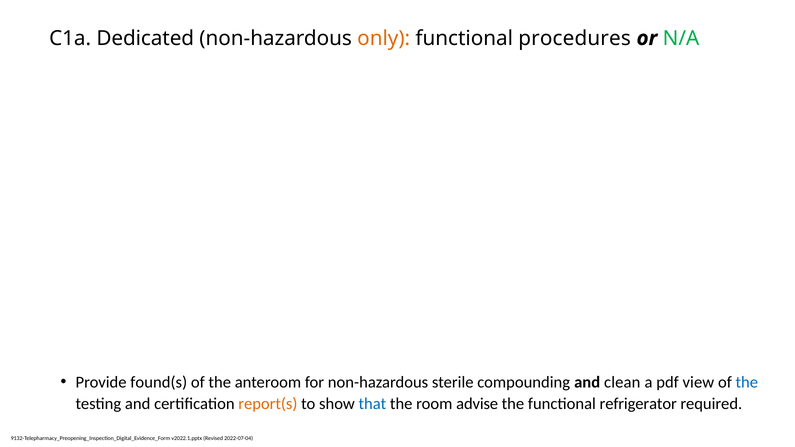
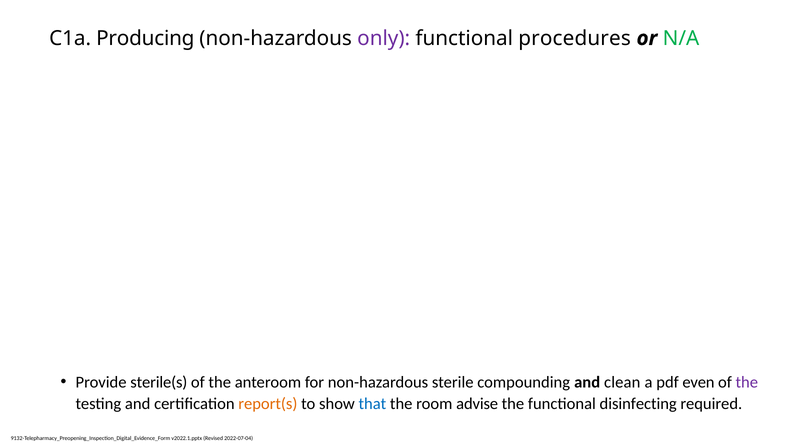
Dedicated: Dedicated -> Producing
only colour: orange -> purple
found(s: found(s -> sterile(s
view: view -> even
the at (747, 382) colour: blue -> purple
refrigerator: refrigerator -> disinfecting
